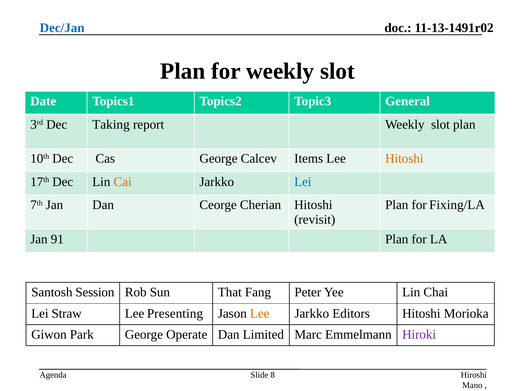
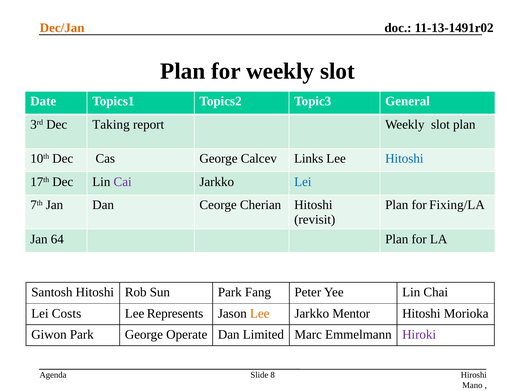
Dec/Jan colour: blue -> orange
Items: Items -> Links
Hitoshi at (404, 158) colour: orange -> blue
Cai colour: orange -> purple
91: 91 -> 64
Santosh Session: Session -> Hitoshi
Sun That: That -> Park
Straw: Straw -> Costs
Presenting: Presenting -> Represents
Editors: Editors -> Mentor
